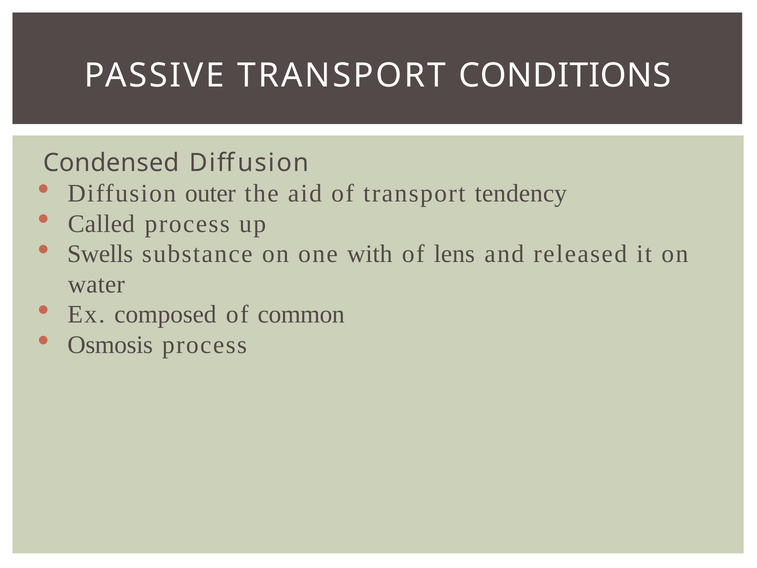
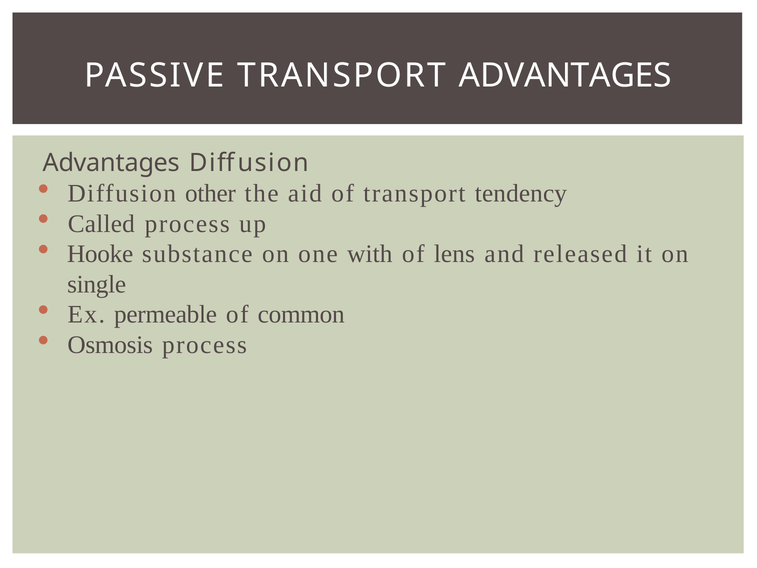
TRANSPORT CONDITIONS: CONDITIONS -> ADVANTAGES
Condensed at (111, 163): Condensed -> Advantages
outer: outer -> other
Swells: Swells -> Hooke
water: water -> single
composed: composed -> permeable
